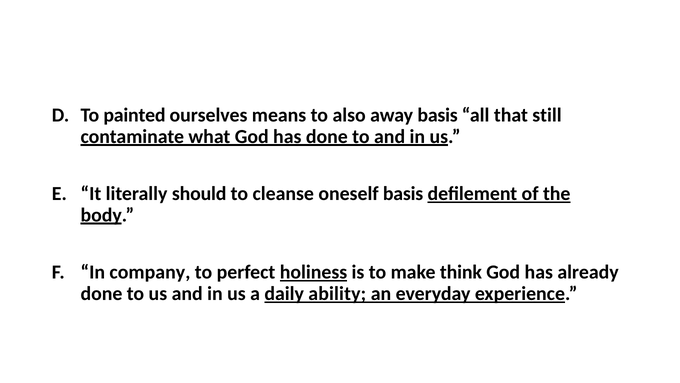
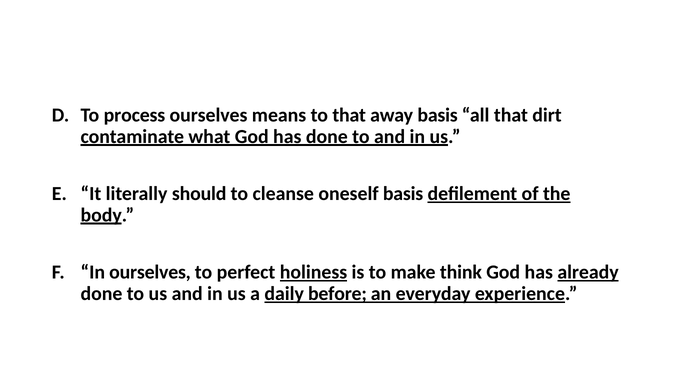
painted: painted -> process
to also: also -> that
still: still -> dirt
In company: company -> ourselves
already underline: none -> present
ability: ability -> before
